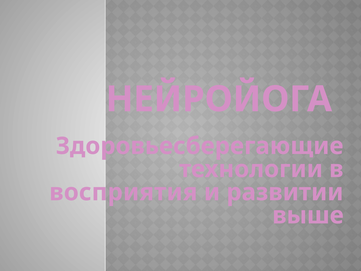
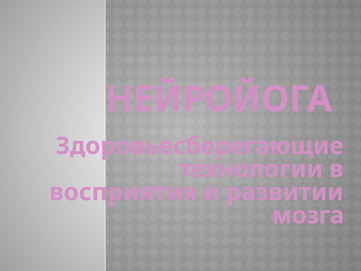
выше: выше -> мозга
